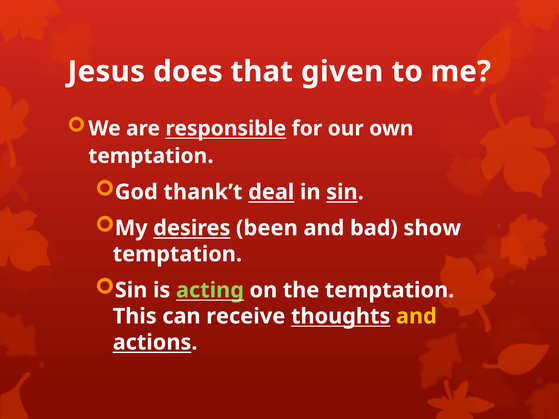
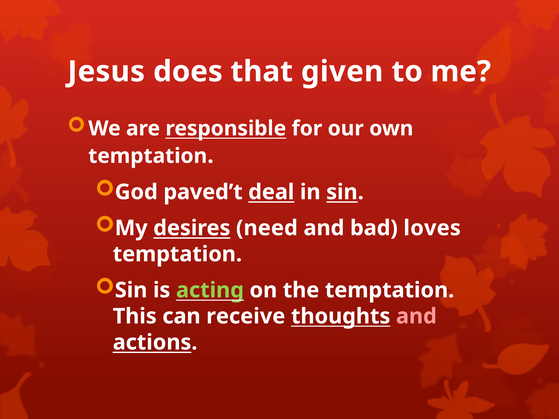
thank’t: thank’t -> paved’t
been: been -> need
show: show -> loves
and at (416, 316) colour: yellow -> pink
